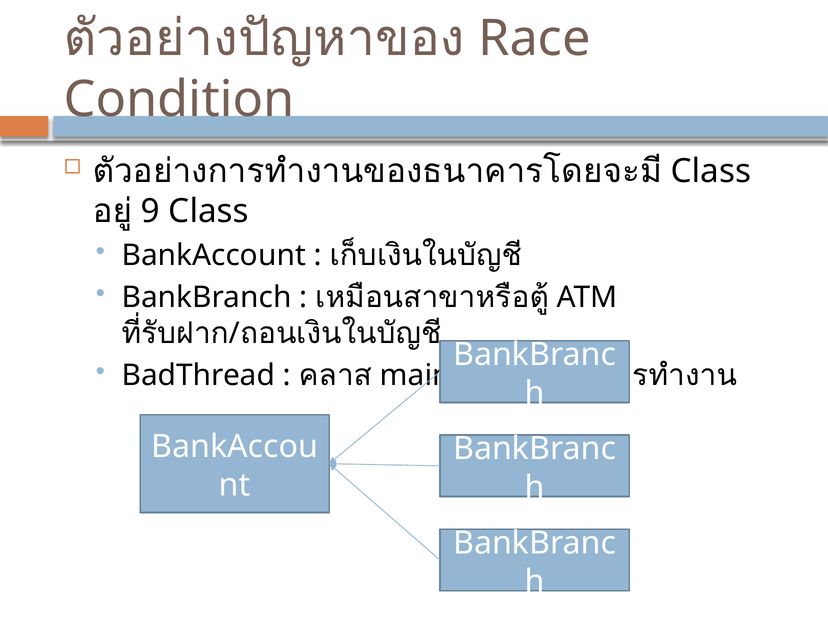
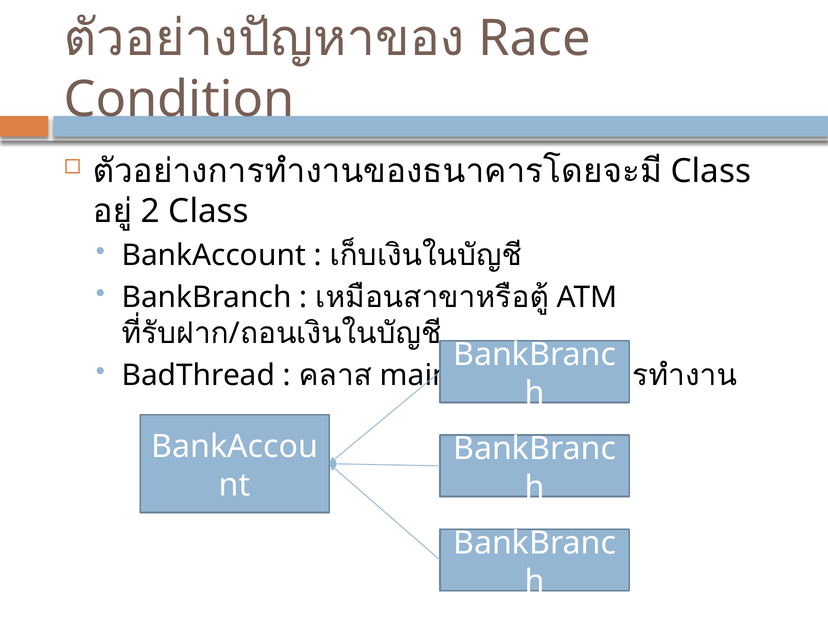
9: 9 -> 2
